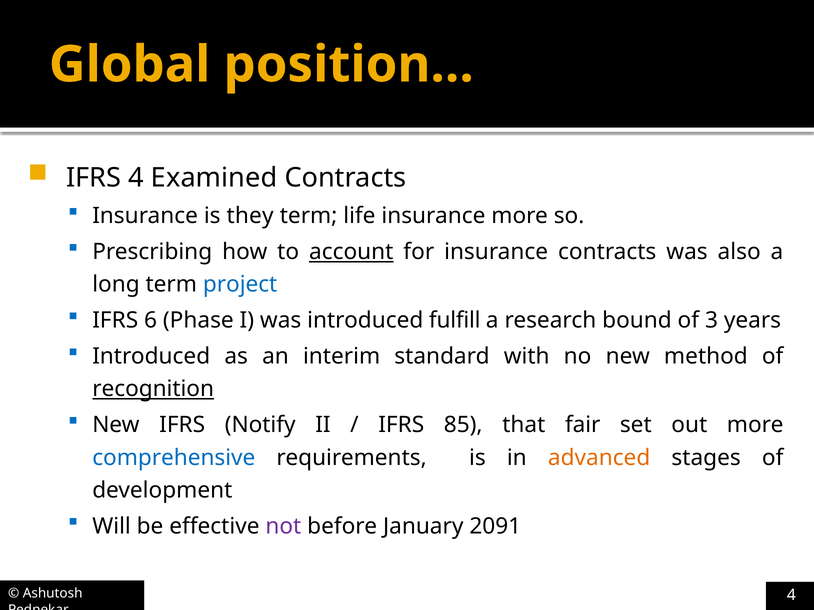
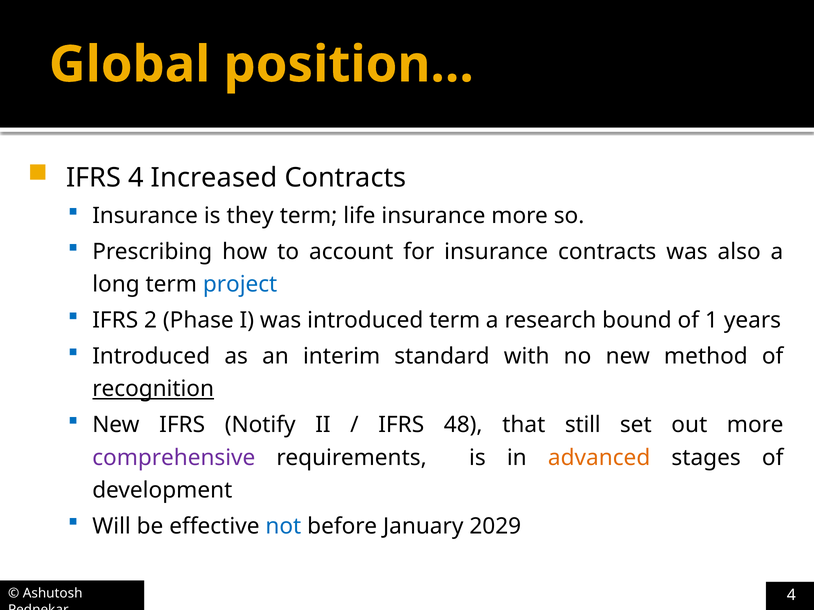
Examined: Examined -> Increased
account underline: present -> none
6: 6 -> 2
introduced fulfill: fulfill -> term
3: 3 -> 1
85: 85 -> 48
fair: fair -> still
comprehensive colour: blue -> purple
not colour: purple -> blue
2091: 2091 -> 2029
